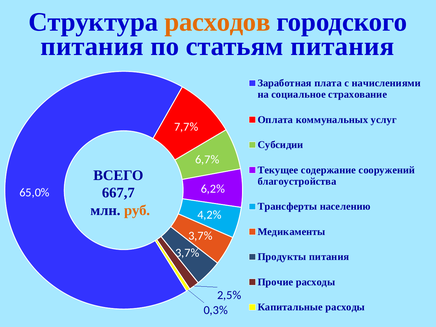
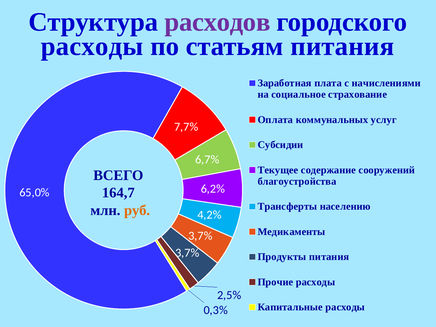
расходов colour: orange -> purple
питания at (92, 46): питания -> расходы
667,7: 667,7 -> 164,7
